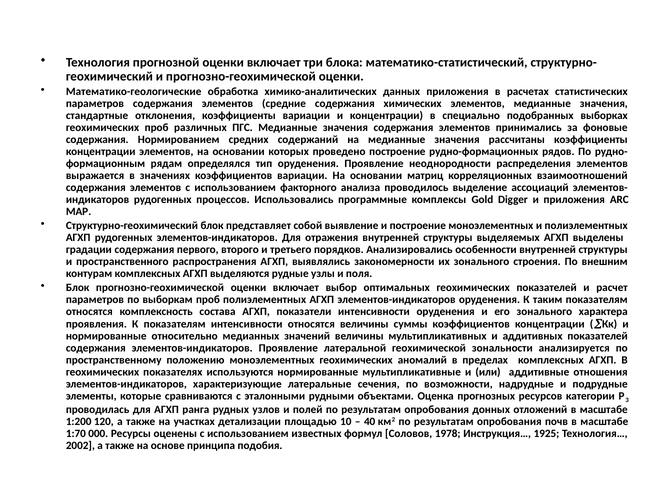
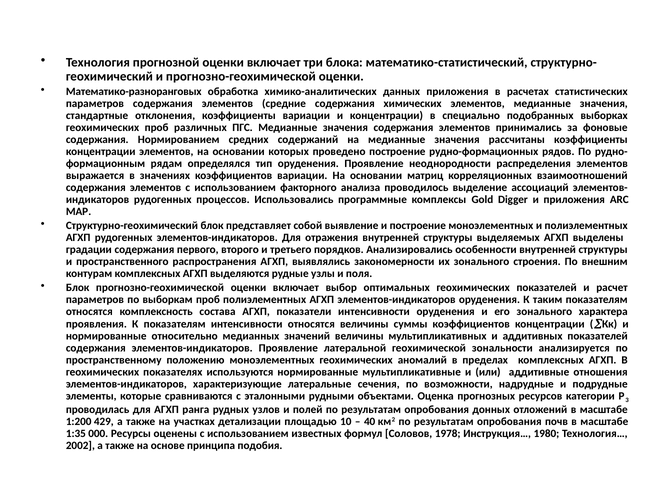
Математико-геологические: Математико-геологические -> Математико-разноранговых
120: 120 -> 429
1:70: 1:70 -> 1:35
1925: 1925 -> 1980
